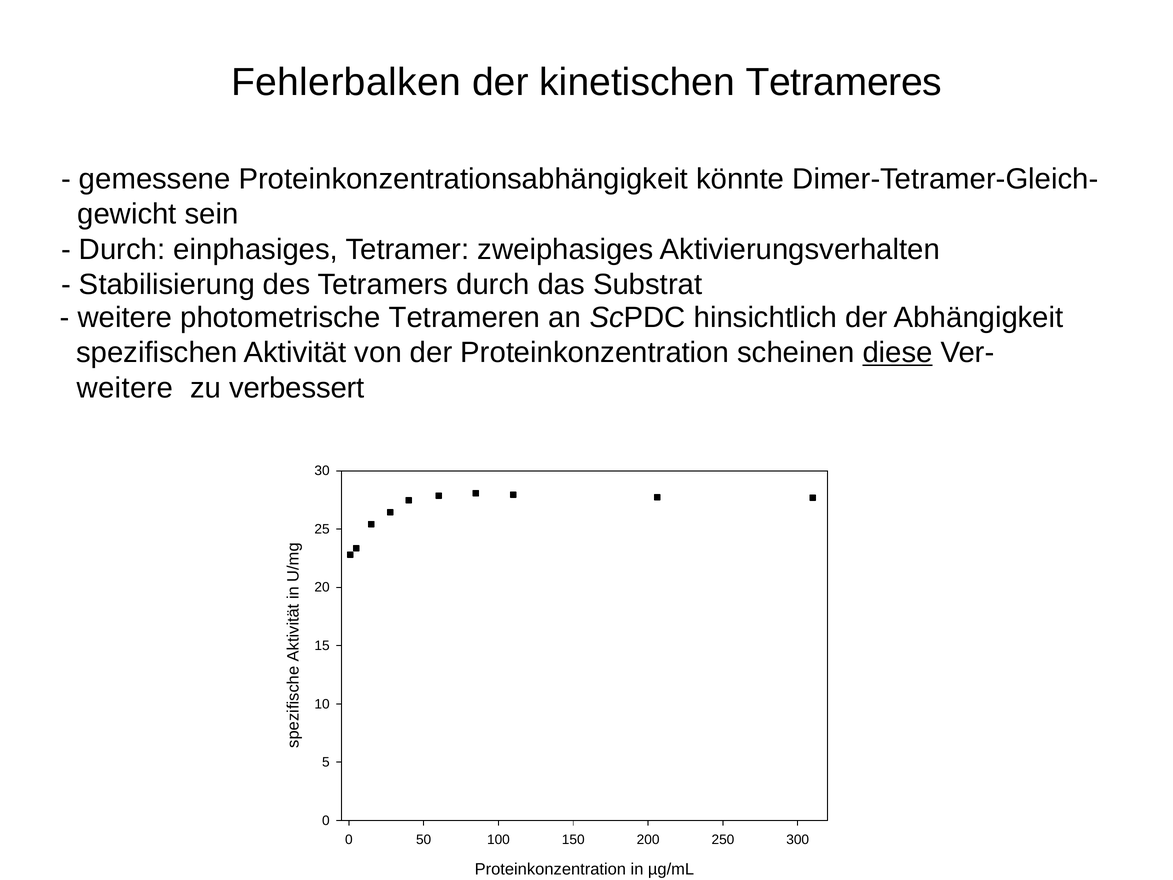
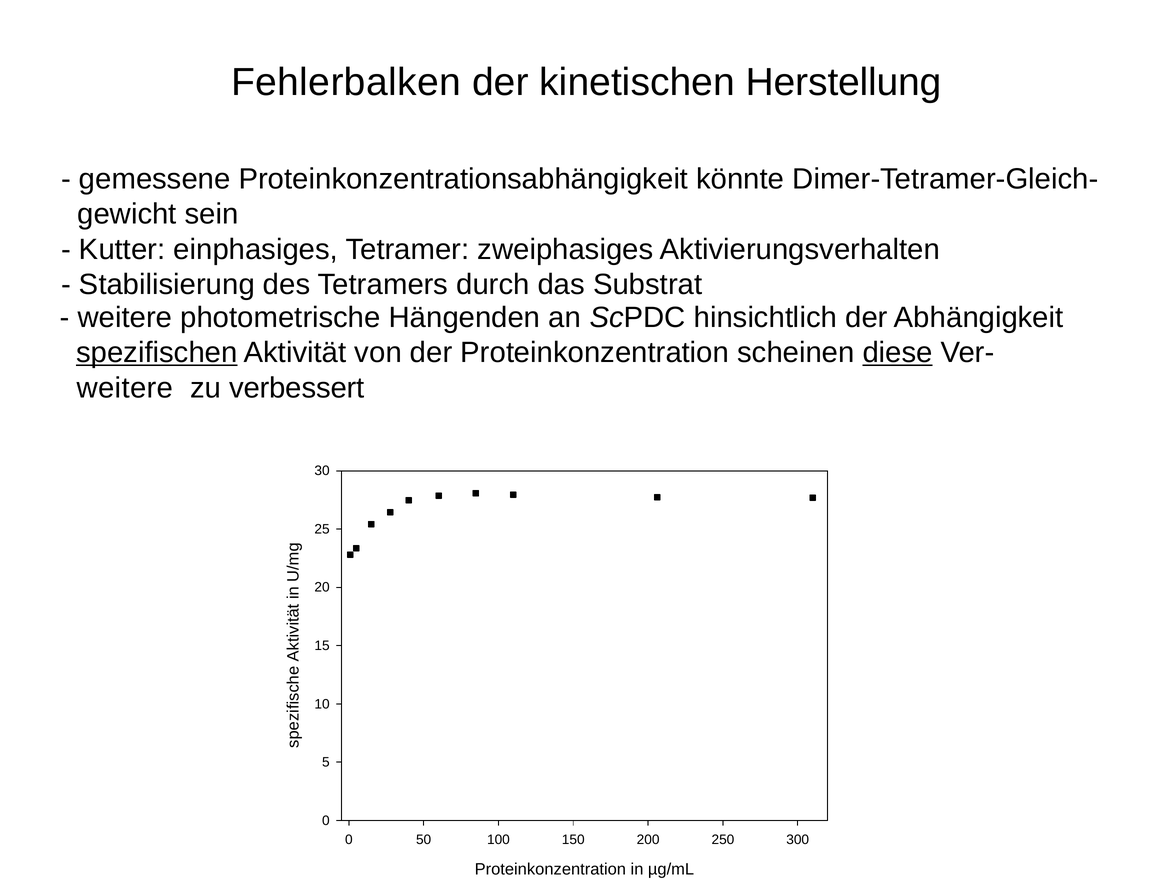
Tetrameres: Tetrameres -> Herstellung
Durch at (122, 249): Durch -> Kutter
Tetrameren: Tetrameren -> Hängenden
spezifischen underline: none -> present
